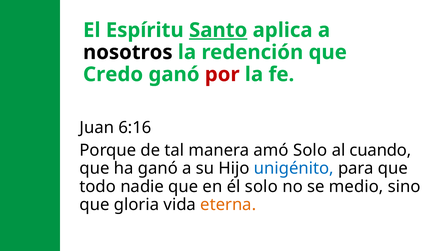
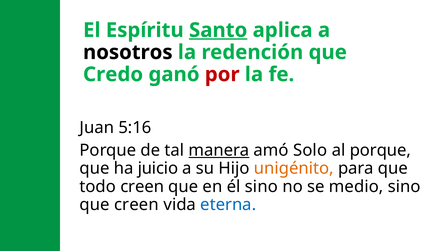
6:16: 6:16 -> 5:16
manera underline: none -> present
al cuando: cuando -> porque
ha ganó: ganó -> juicio
unigénito colour: blue -> orange
todo nadie: nadie -> creen
él solo: solo -> sino
que gloria: gloria -> creen
eterna colour: orange -> blue
